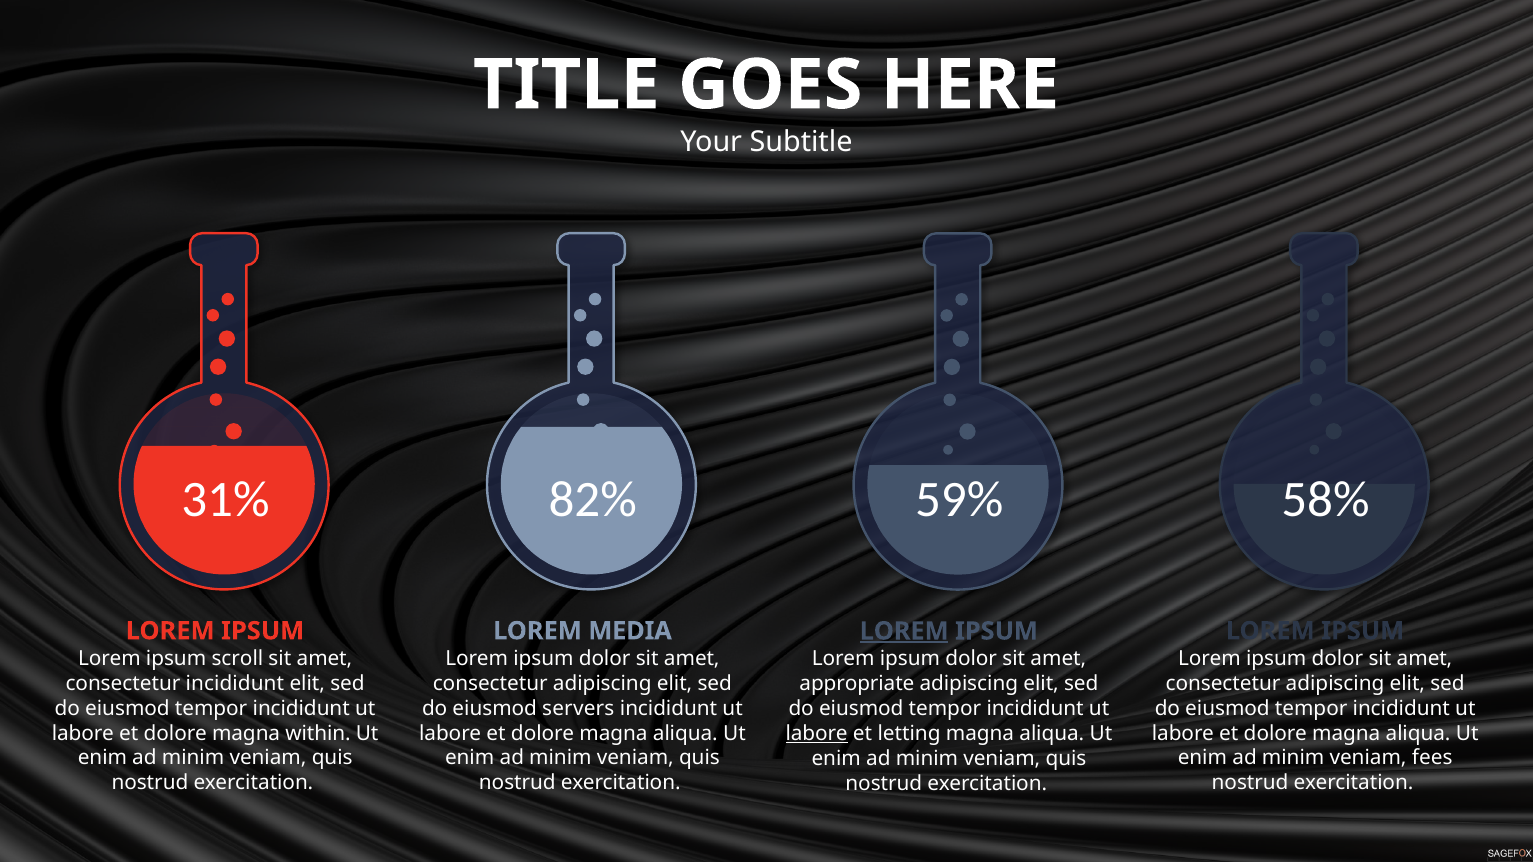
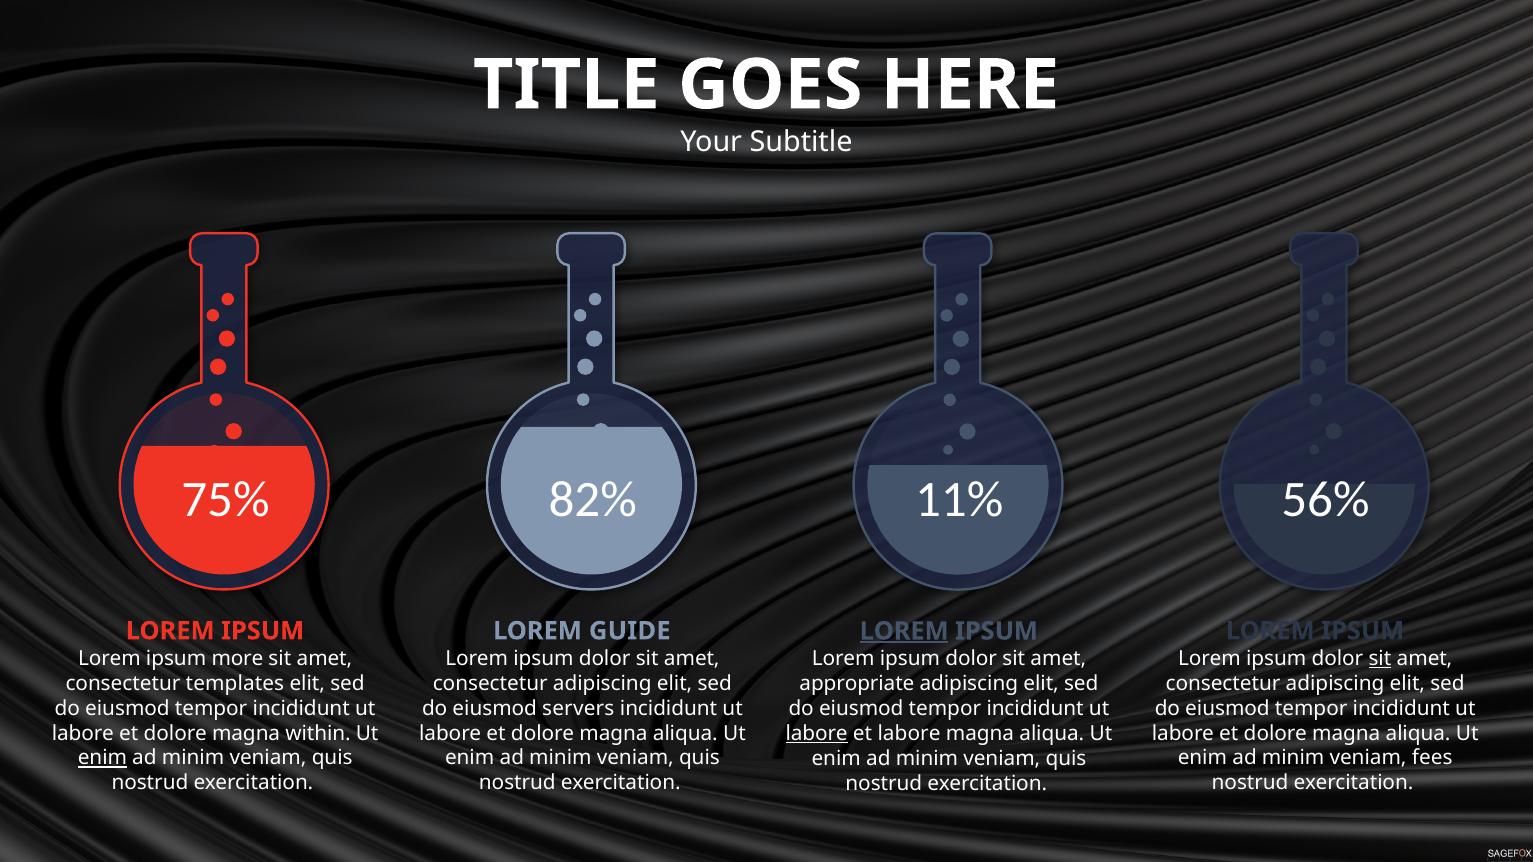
31%: 31% -> 75%
58%: 58% -> 56%
59%: 59% -> 11%
MEDIA: MEDIA -> GUIDE
scroll: scroll -> more
sit at (1380, 659) underline: none -> present
consectetur incididunt: incididunt -> templates
et letting: letting -> labore
enim at (102, 758) underline: none -> present
